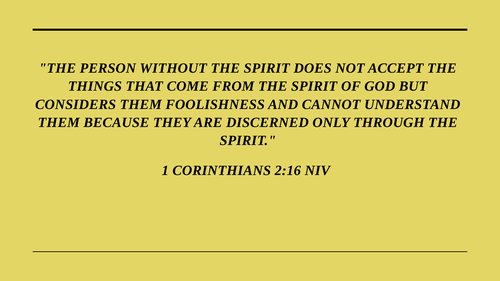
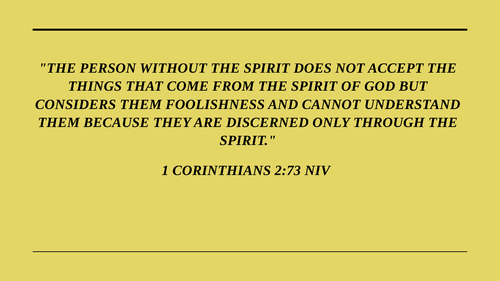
2:16: 2:16 -> 2:73
